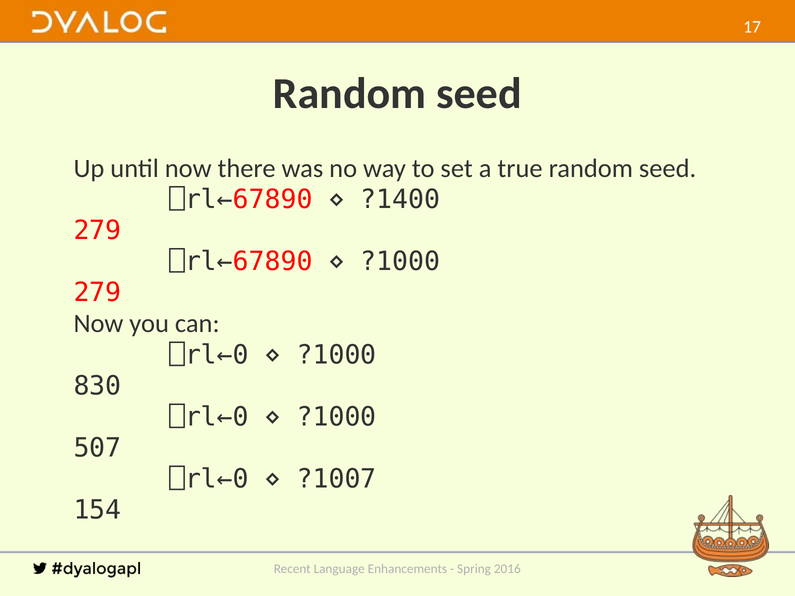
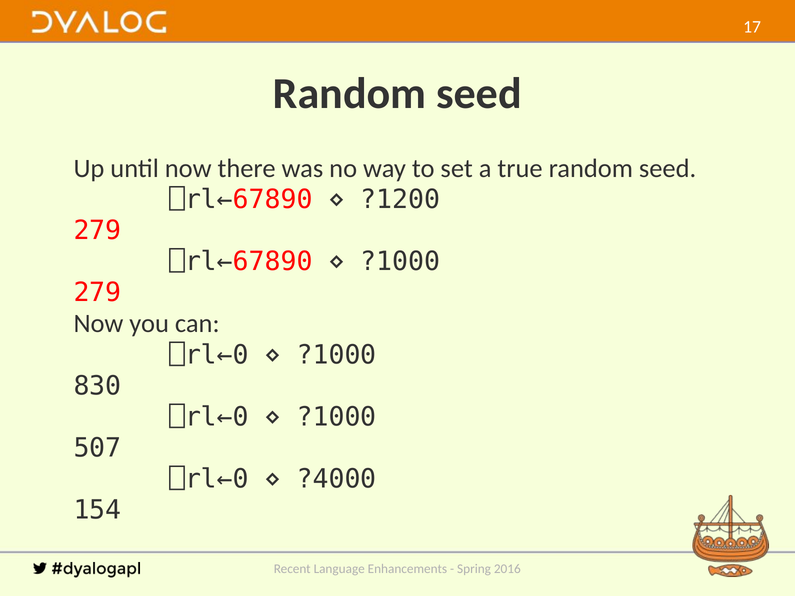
?1400: ?1400 -> ?1200
?1007: ?1007 -> ?4000
